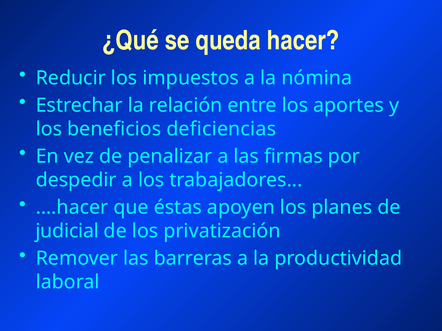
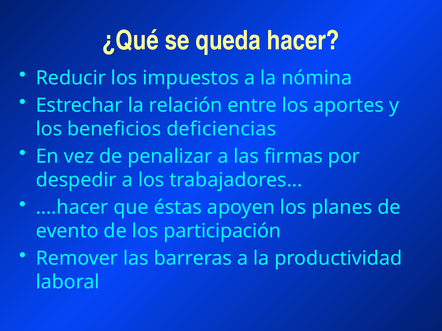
judicial: judicial -> evento
privatización: privatización -> participación
